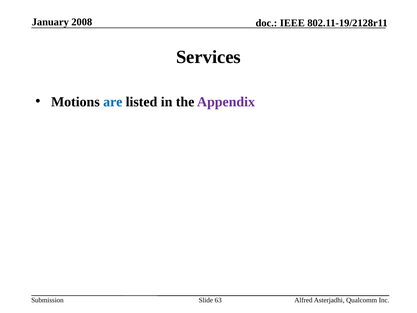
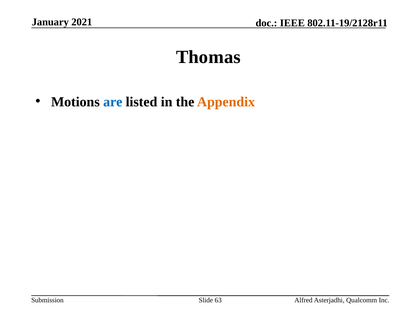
2008: 2008 -> 2021
Services: Services -> Thomas
Appendix colour: purple -> orange
